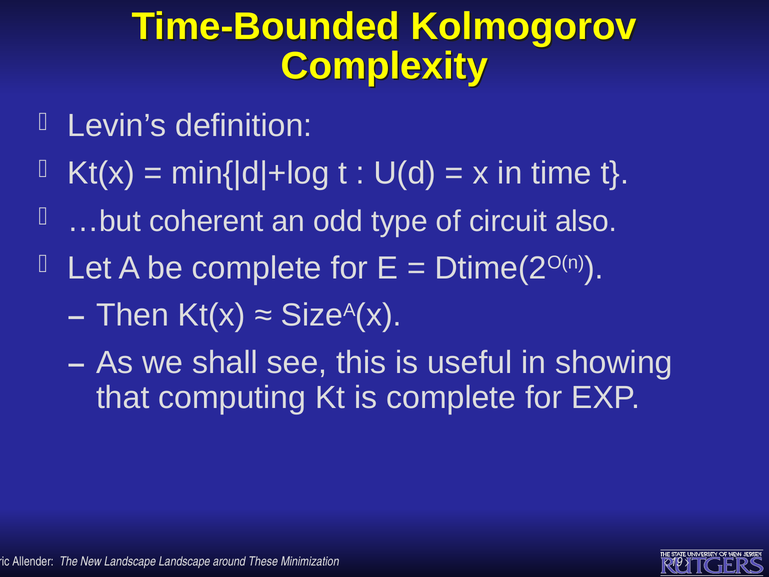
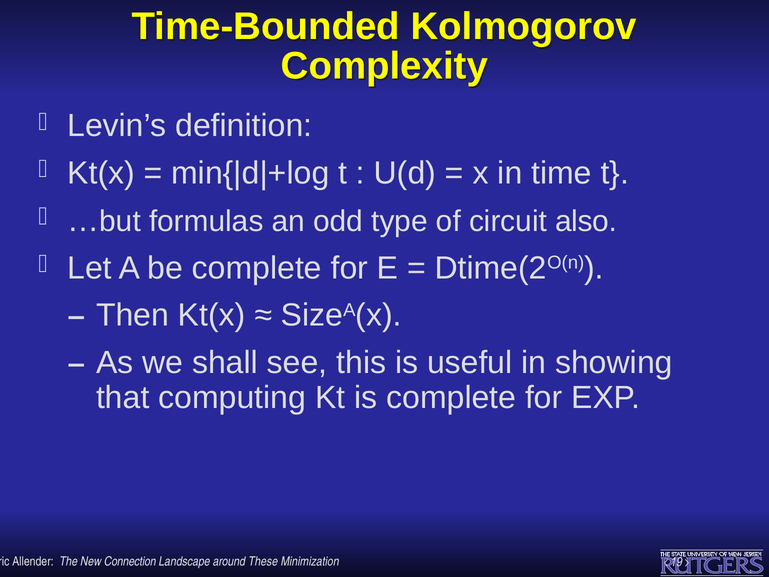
coherent: coherent -> formulas
Landscape at (130, 561): Landscape -> Connection
